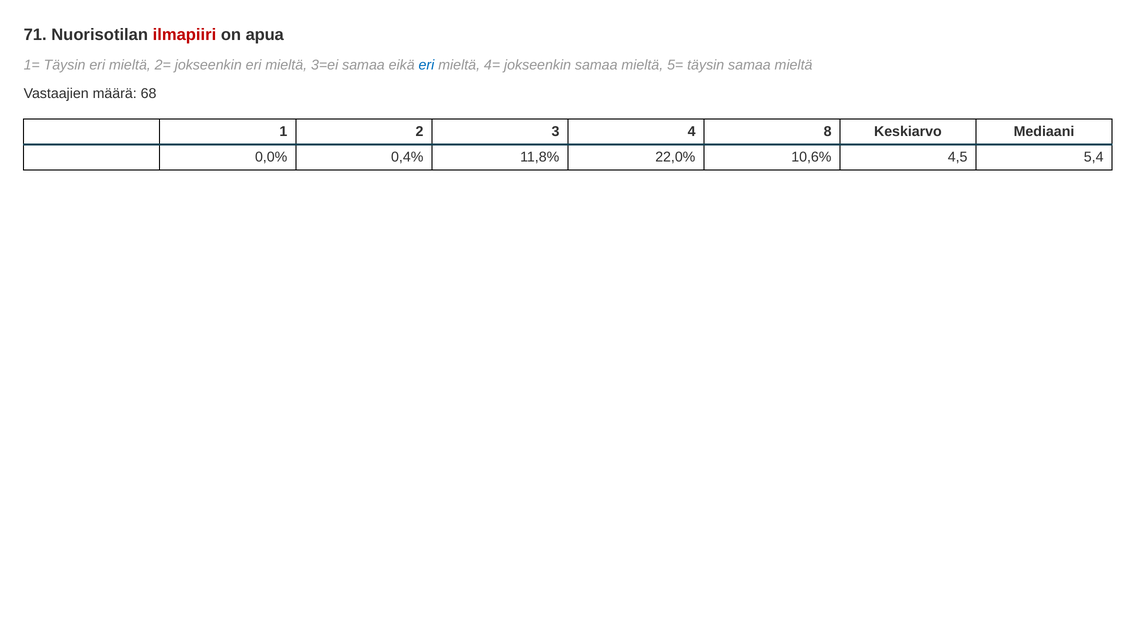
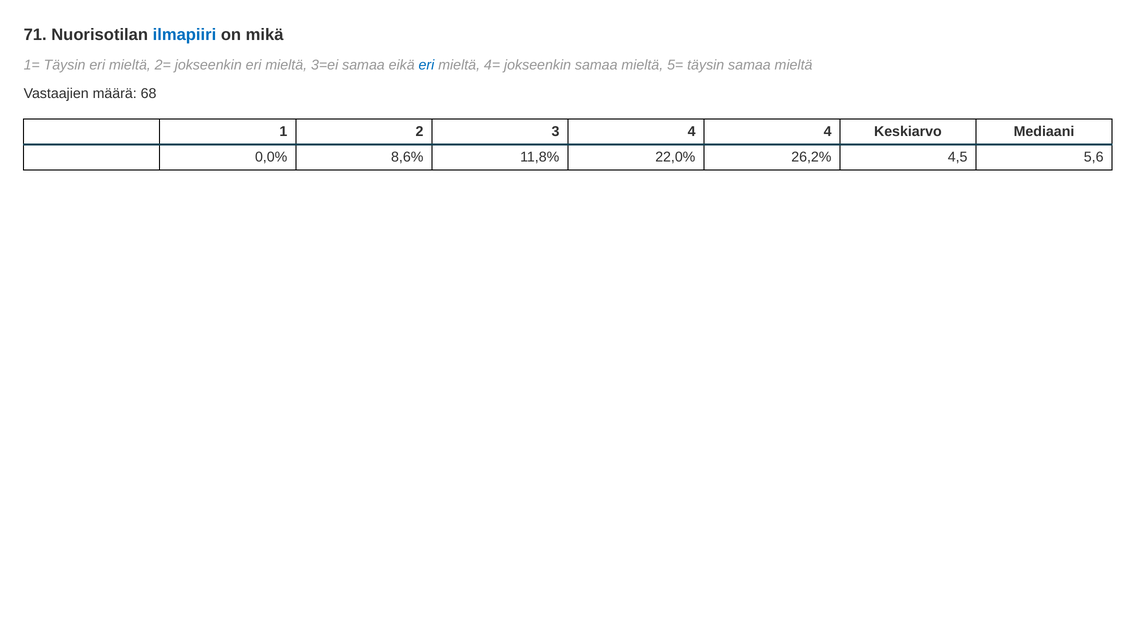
ilmapiiri colour: red -> blue
apua: apua -> mikä
4 8: 8 -> 4
0,4%: 0,4% -> 8,6%
10,6%: 10,6% -> 26,2%
5,4: 5,4 -> 5,6
